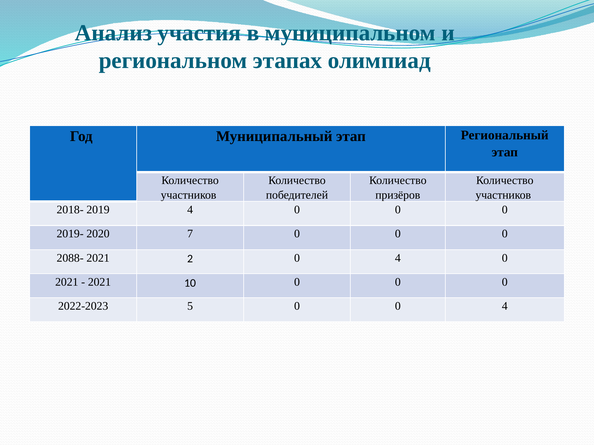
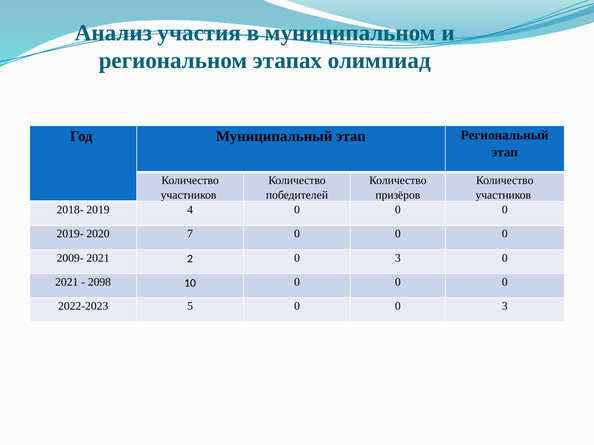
2088-: 2088- -> 2009-
2 0 4: 4 -> 3
2021 at (99, 282): 2021 -> 2098
0 0 4: 4 -> 3
